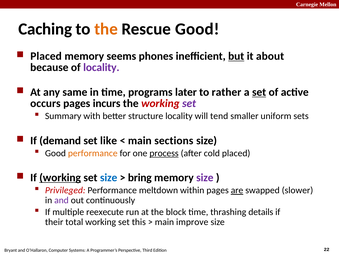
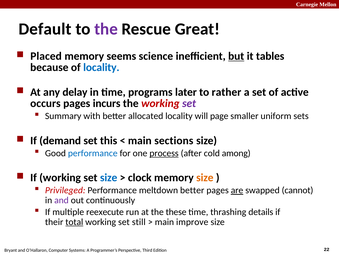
Caching: Caching -> Default
the at (106, 29) colour: orange -> purple
Rescue Good: Good -> Great
phones: phones -> science
about: about -> tables
locality at (101, 67) colour: purple -> blue
same: same -> delay
set at (259, 92) underline: present -> none
structure: structure -> allocated
tend: tend -> page
like: like -> this
performance at (93, 153) colour: orange -> blue
cold placed: placed -> among
working at (60, 178) underline: present -> none
bring: bring -> clock
size at (205, 178) colour: purple -> orange
meltdown within: within -> better
slower: slower -> cannot
block: block -> these
total underline: none -> present
this: this -> still
